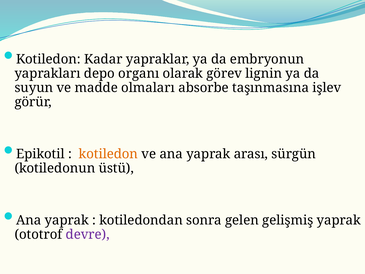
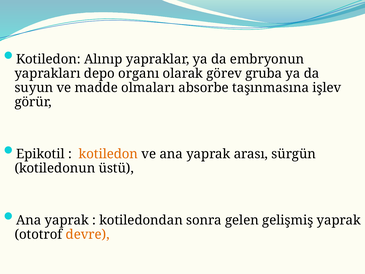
Kadar: Kadar -> Alınıp
lignin: lignin -> gruba
devre colour: purple -> orange
